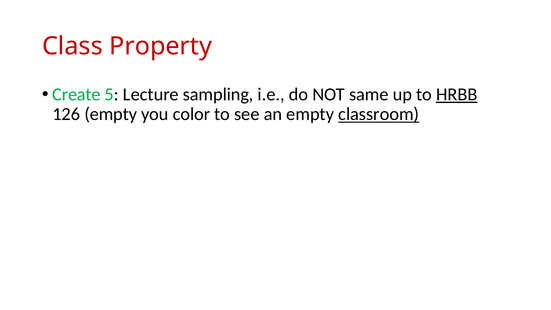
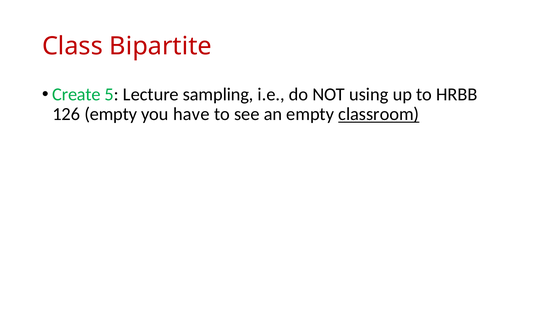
Property: Property -> Bipartite
same: same -> using
HRBB underline: present -> none
color: color -> have
